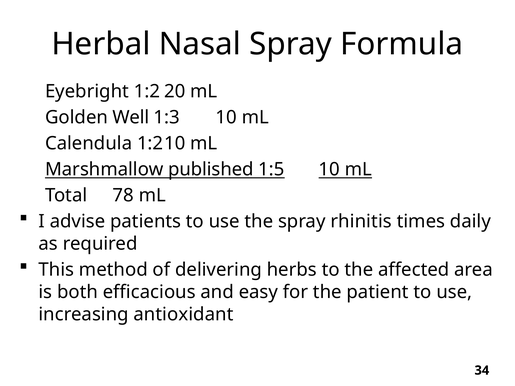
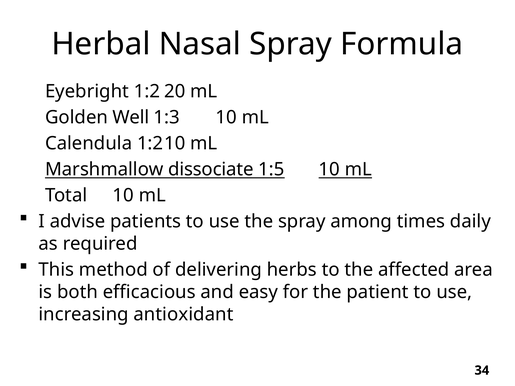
published: published -> dissociate
Total 78: 78 -> 10
rhinitis: rhinitis -> among
